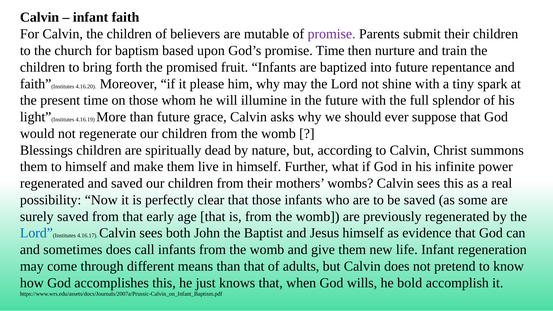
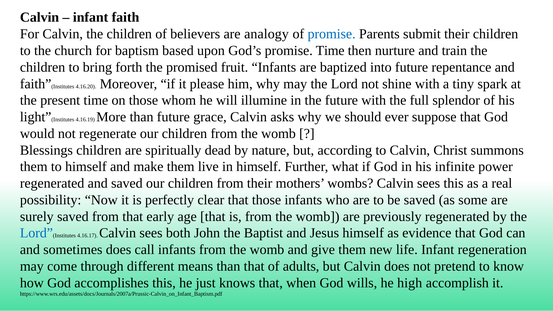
mutable: mutable -> analogy
promise at (332, 34) colour: purple -> blue
bold: bold -> high
